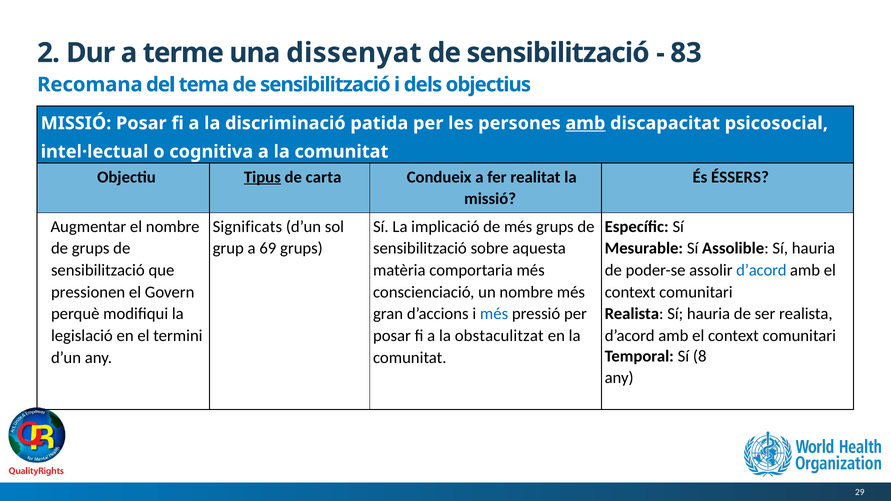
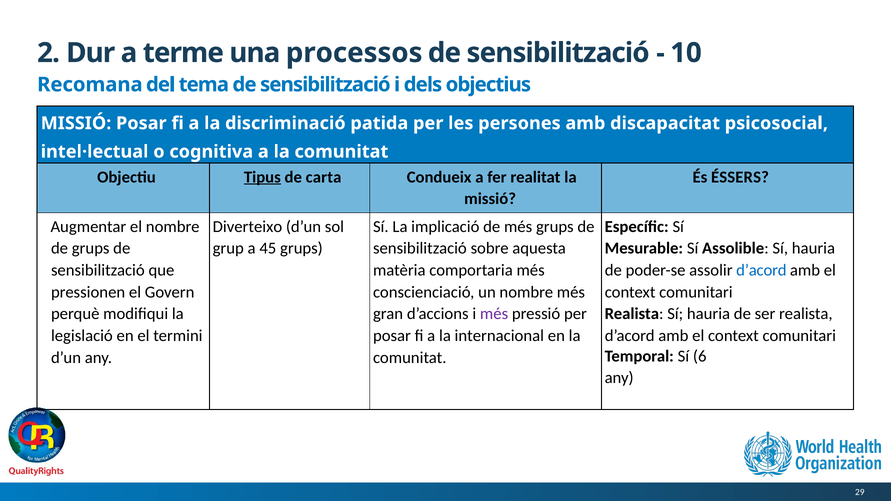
dissenyat: dissenyat -> processos
83: 83 -> 10
amb at (585, 123) underline: present -> none
Significats: Significats -> Diverteixo
69: 69 -> 45
més at (494, 314) colour: blue -> purple
obstaculitzat: obstaculitzat -> internacional
8: 8 -> 6
